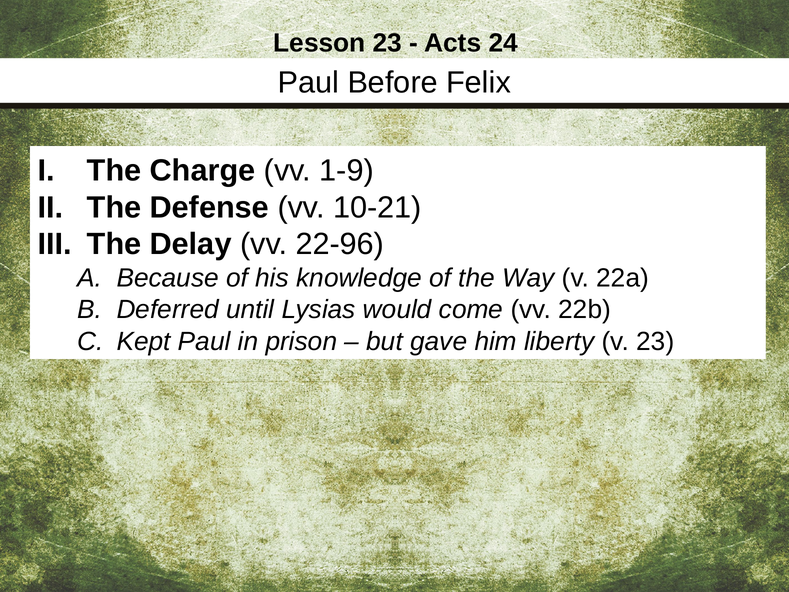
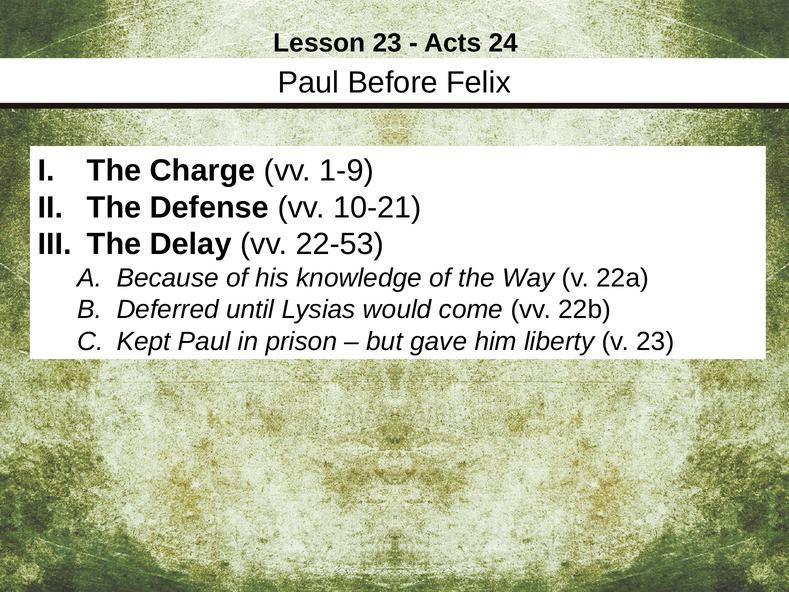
22-96: 22-96 -> 22-53
